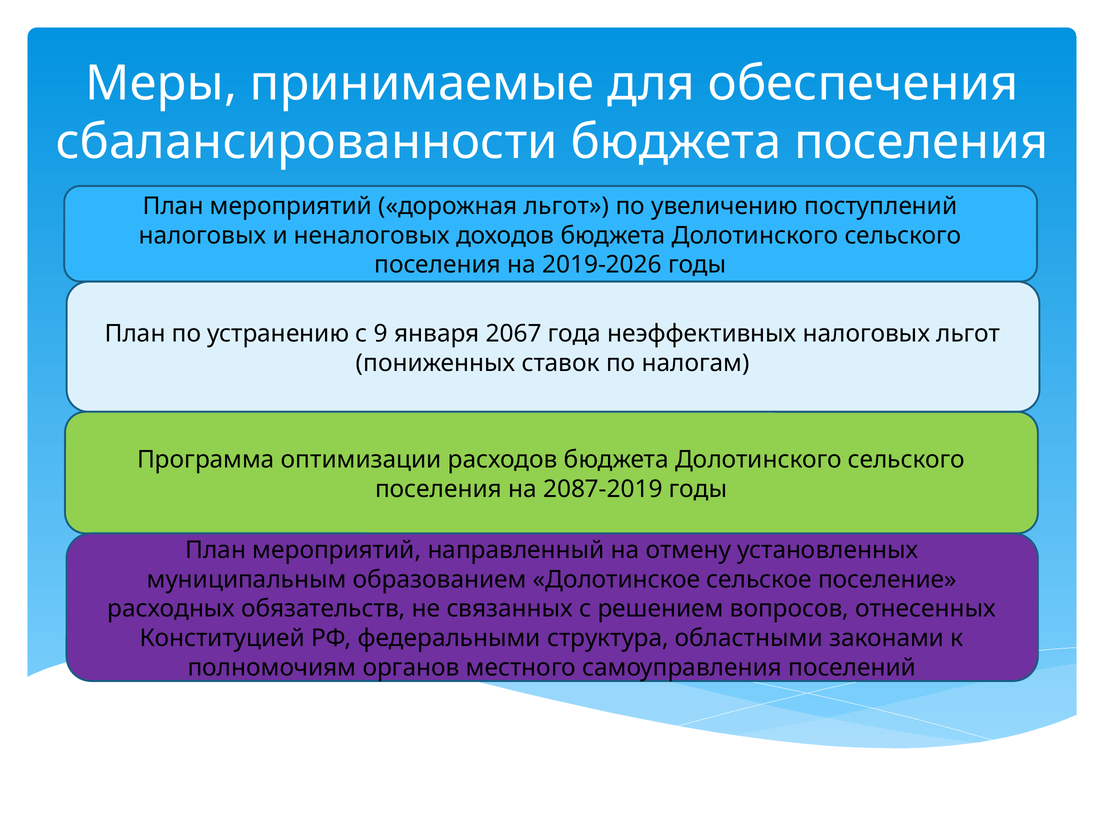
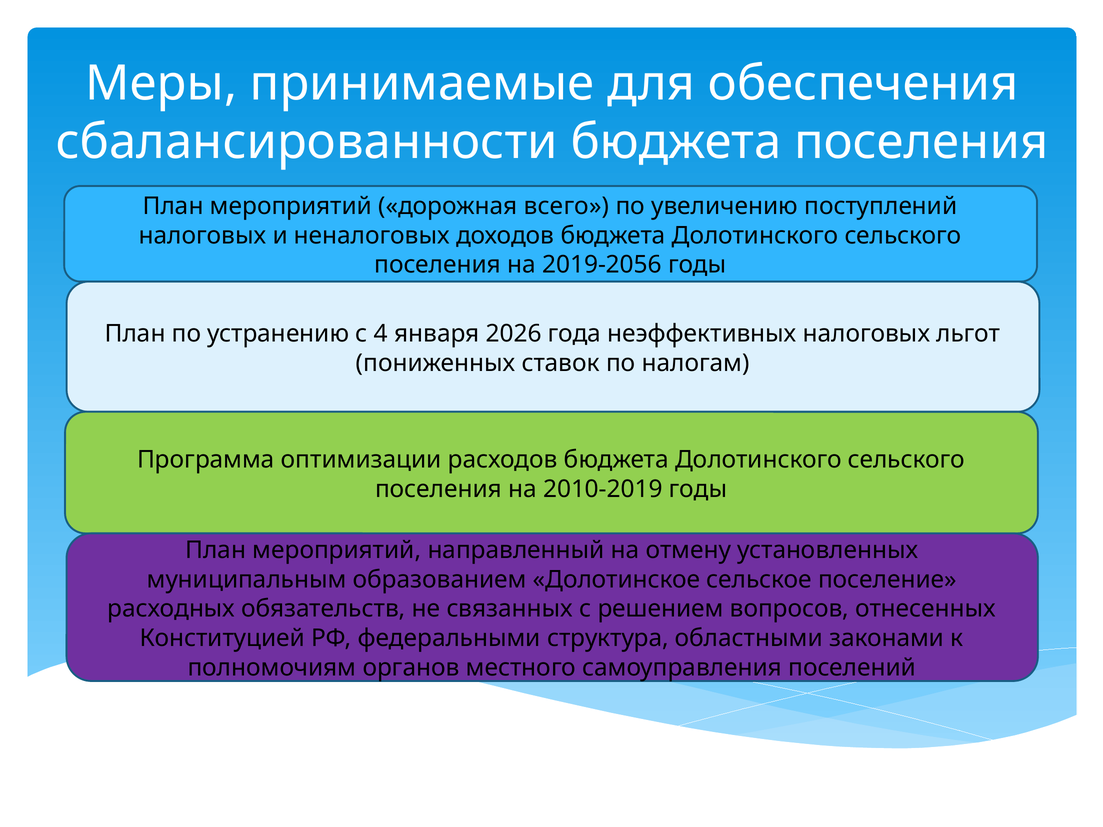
дорожная льгот: льгот -> всего
2019-2026: 2019-2026 -> 2019-2056
9: 9 -> 4
2067: 2067 -> 2026
2087-2019: 2087-2019 -> 2010-2019
